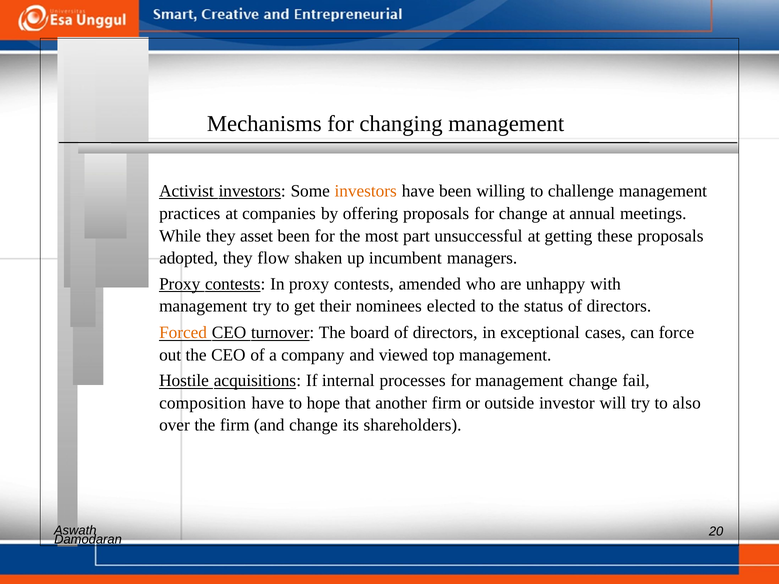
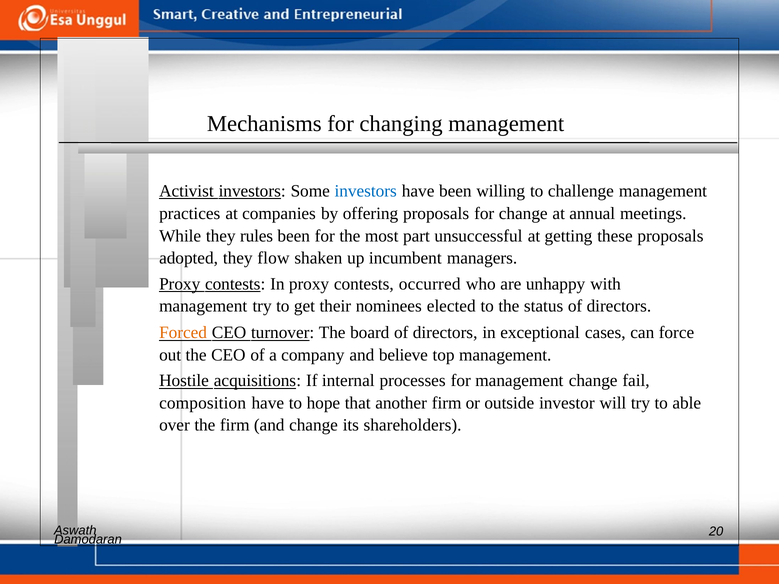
investors at (366, 191) colour: orange -> blue
asset: asset -> rules
amended: amended -> occurred
viewed: viewed -> believe
also: also -> able
